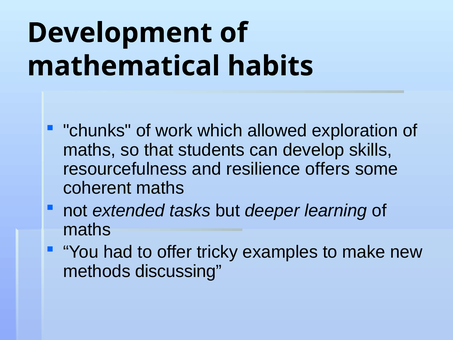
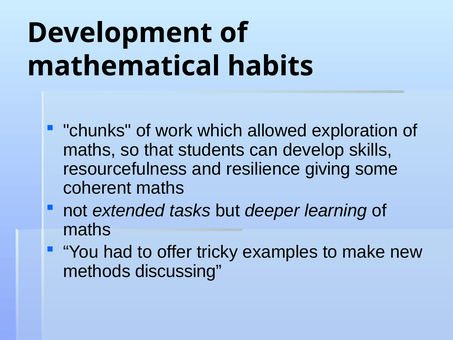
offers: offers -> giving
